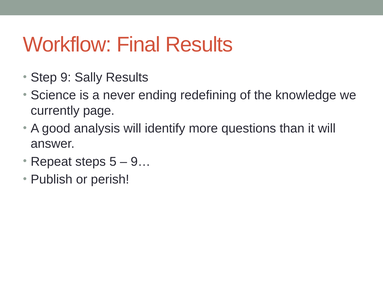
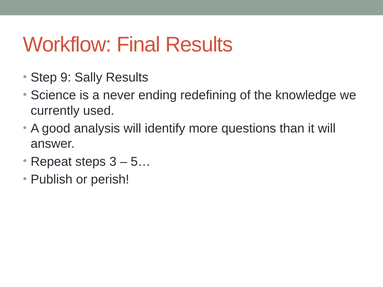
page: page -> used
5: 5 -> 3
9…: 9… -> 5…
